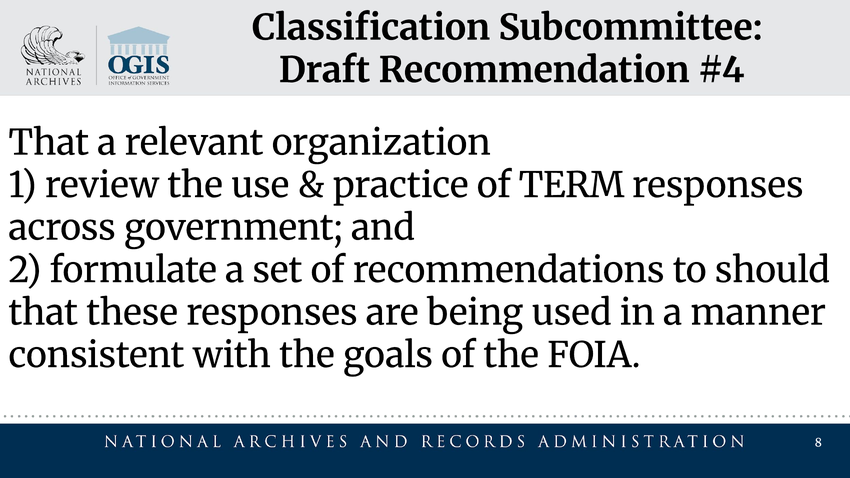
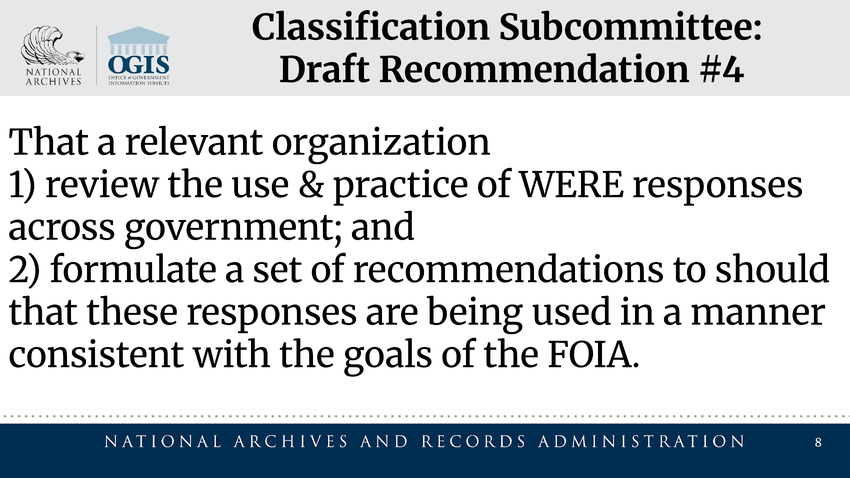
TERM: TERM -> WERE
